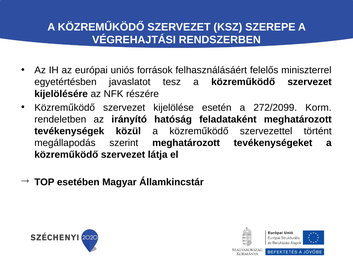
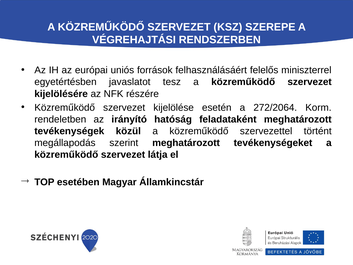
272/2099: 272/2099 -> 272/2064
